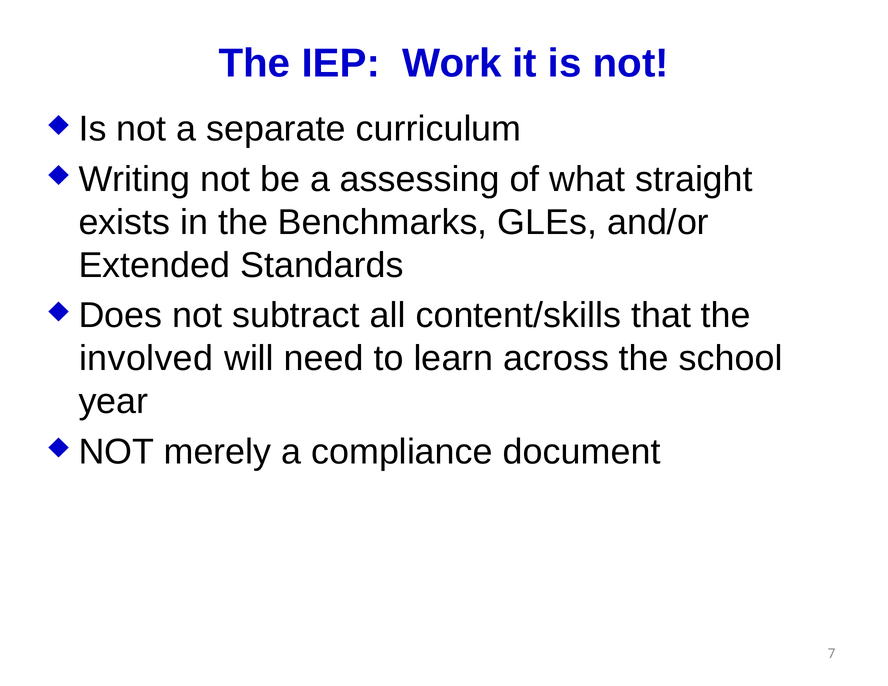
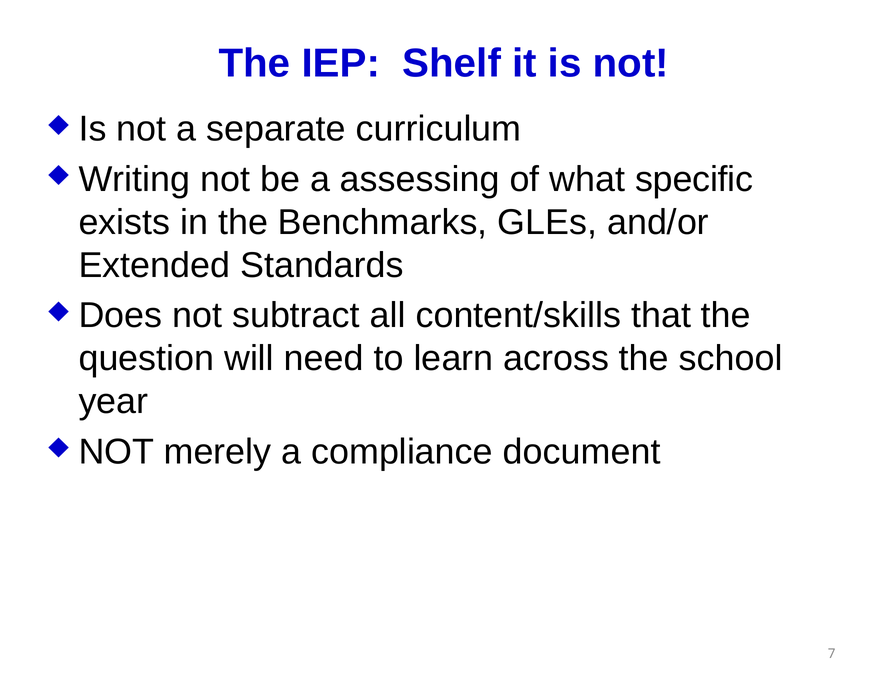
Work: Work -> Shelf
straight: straight -> specific
involved: involved -> question
